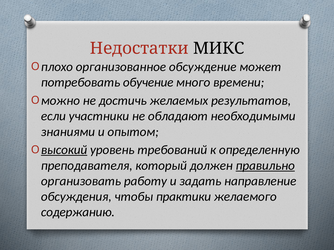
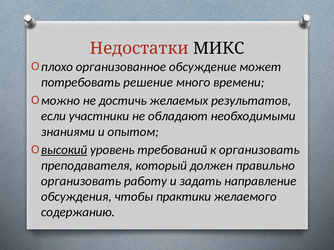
обучение: обучение -> решение
к определенную: определенную -> организовать
правильно underline: present -> none
